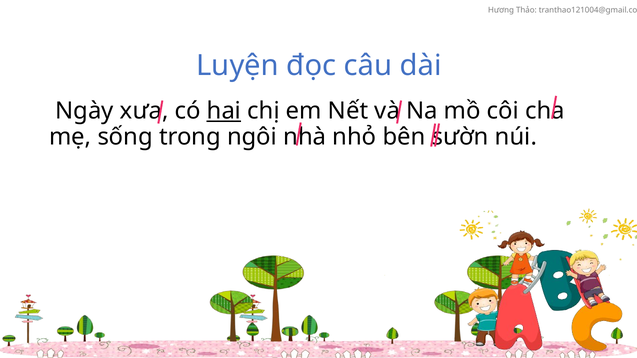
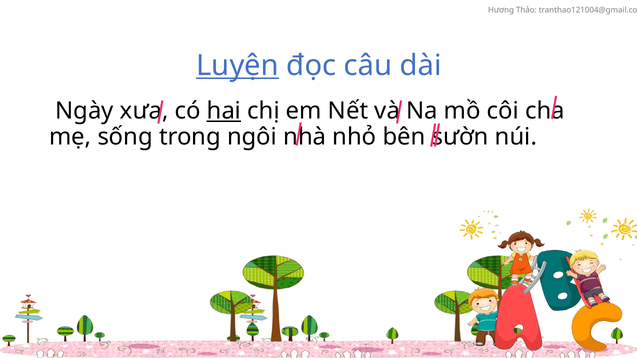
Luyện underline: none -> present
